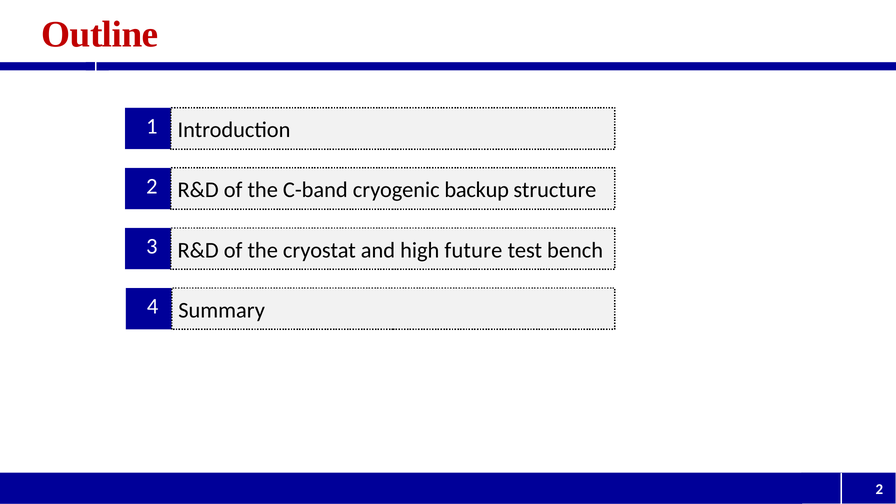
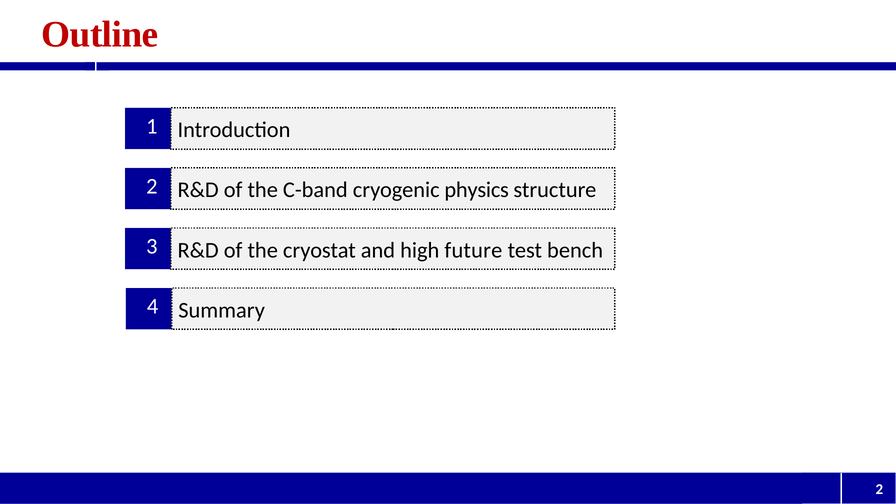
backup: backup -> physics
